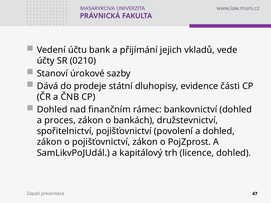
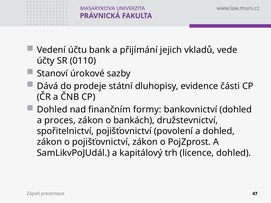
0210: 0210 -> 0110
rámec: rámec -> formy
